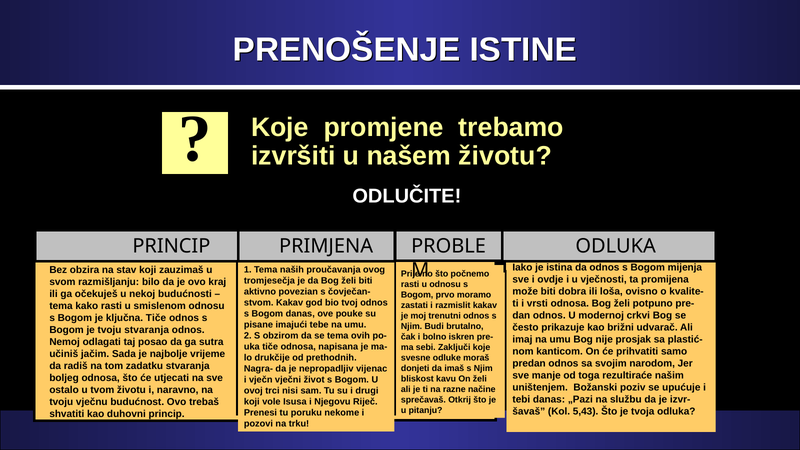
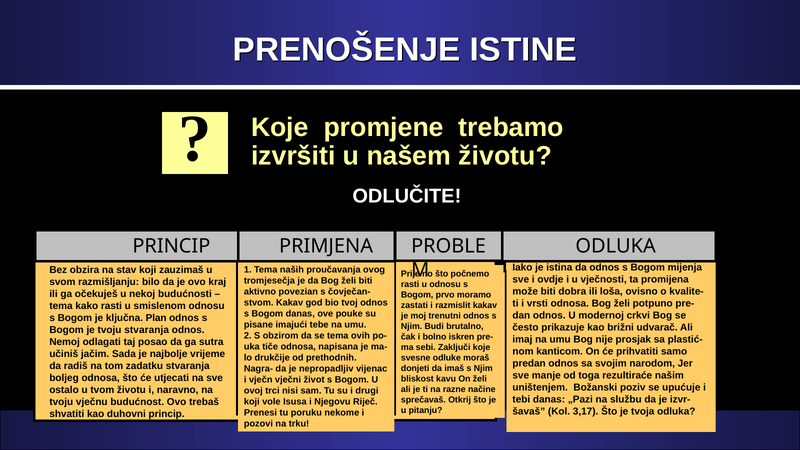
ključna Tiče: Tiče -> Plan
5,43: 5,43 -> 3,17
